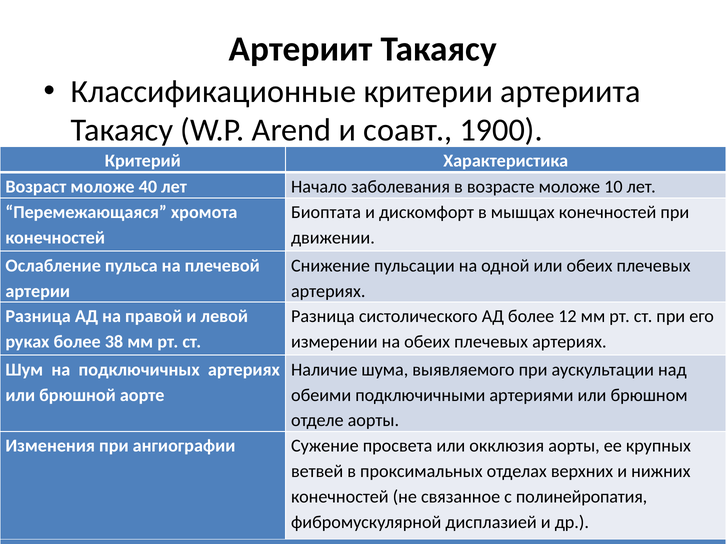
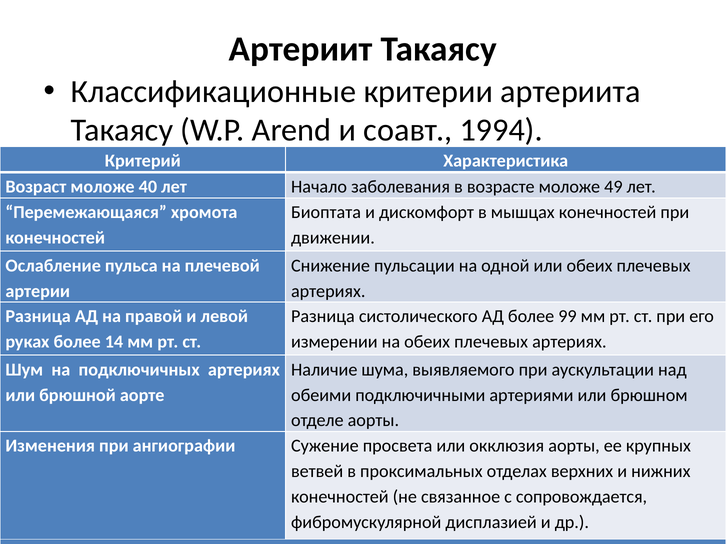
1900: 1900 -> 1994
10: 10 -> 49
12: 12 -> 99
38: 38 -> 14
полинейропатия: полинейропатия -> сопровождается
